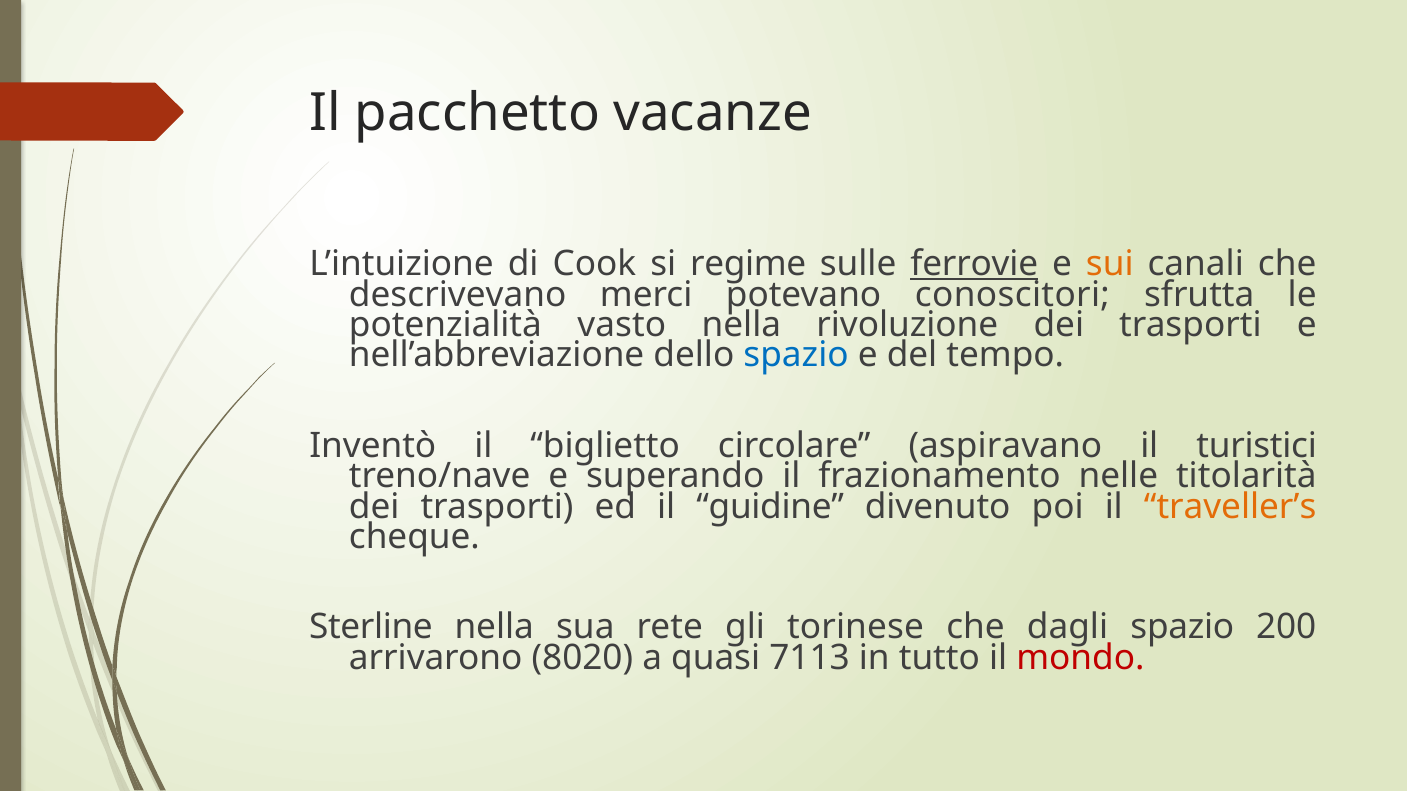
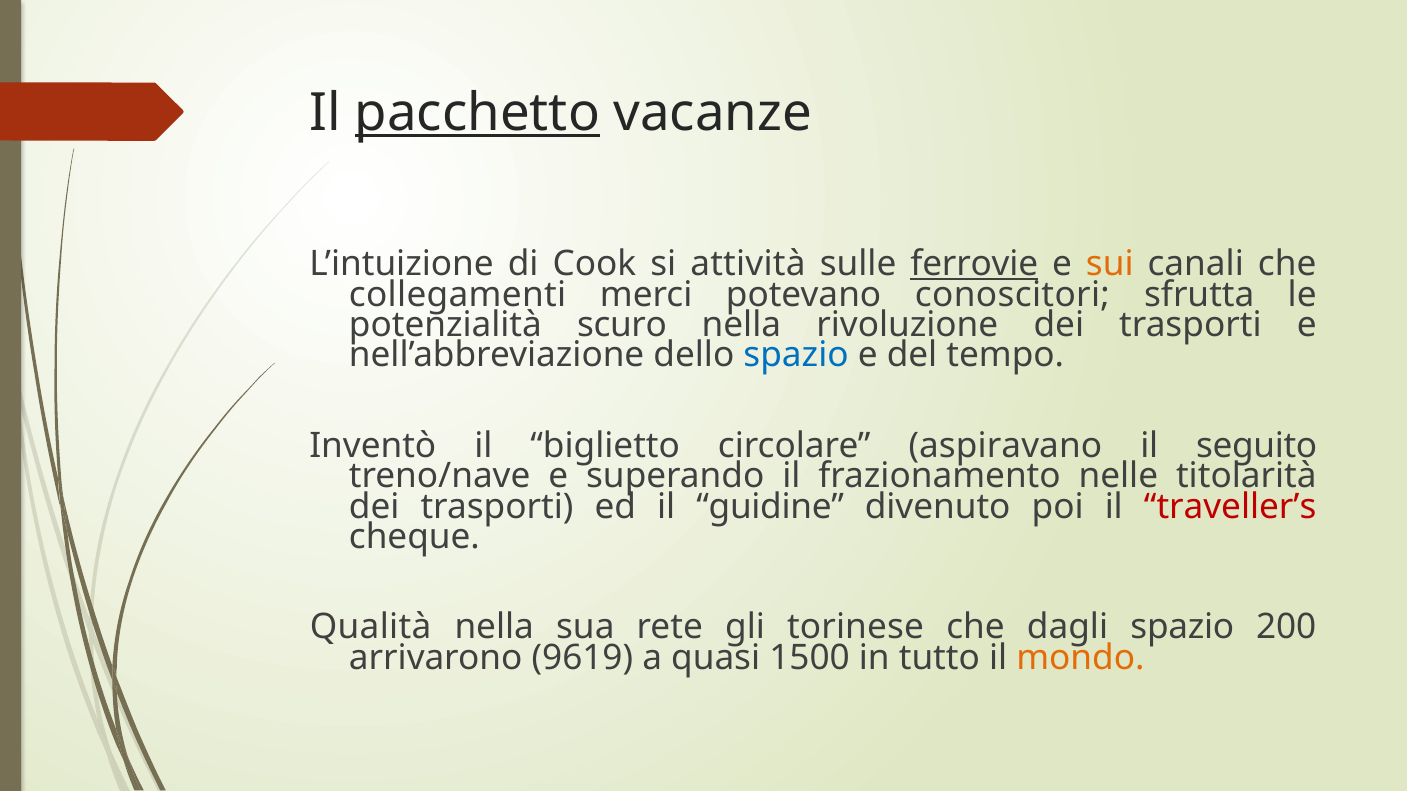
pacchetto underline: none -> present
regime: regime -> attività
descrivevano: descrivevano -> collegamenti
vasto: vasto -> scuro
turistici: turistici -> seguito
traveller’s colour: orange -> red
Sterline: Sterline -> Qualità
8020: 8020 -> 9619
7113: 7113 -> 1500
mondo colour: red -> orange
